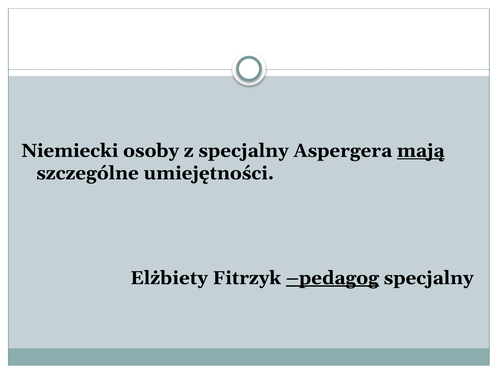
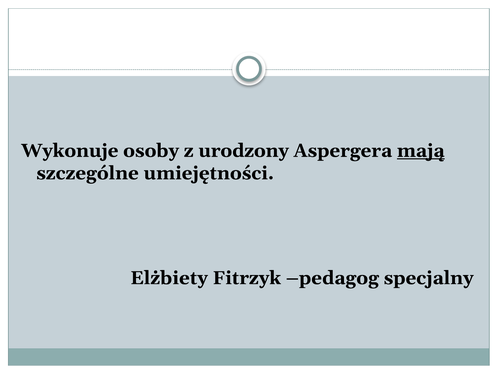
Niemiecki: Niemiecki -> Wykonuje
z specjalny: specjalny -> urodzony
pedagog underline: present -> none
